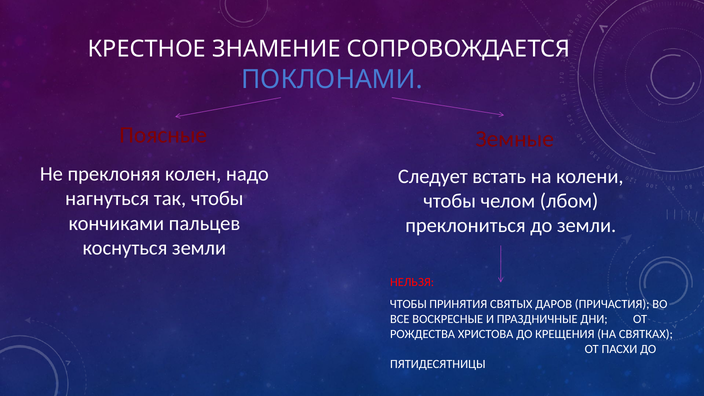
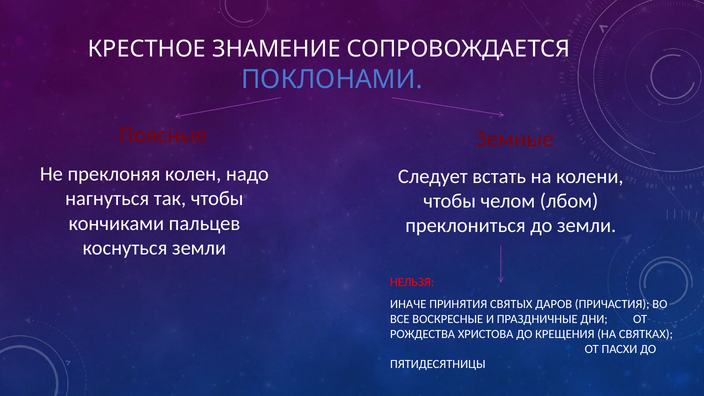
ЧТОБЫ at (408, 304): ЧТОБЫ -> ИНАЧЕ
